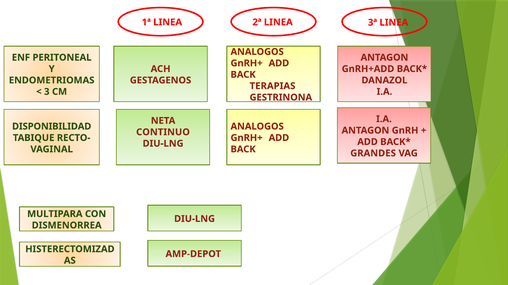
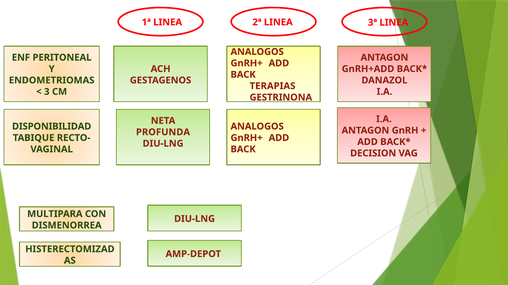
CONTINUO: CONTINUO -> PROFUNDA
GRANDES: GRANDES -> DECISION
